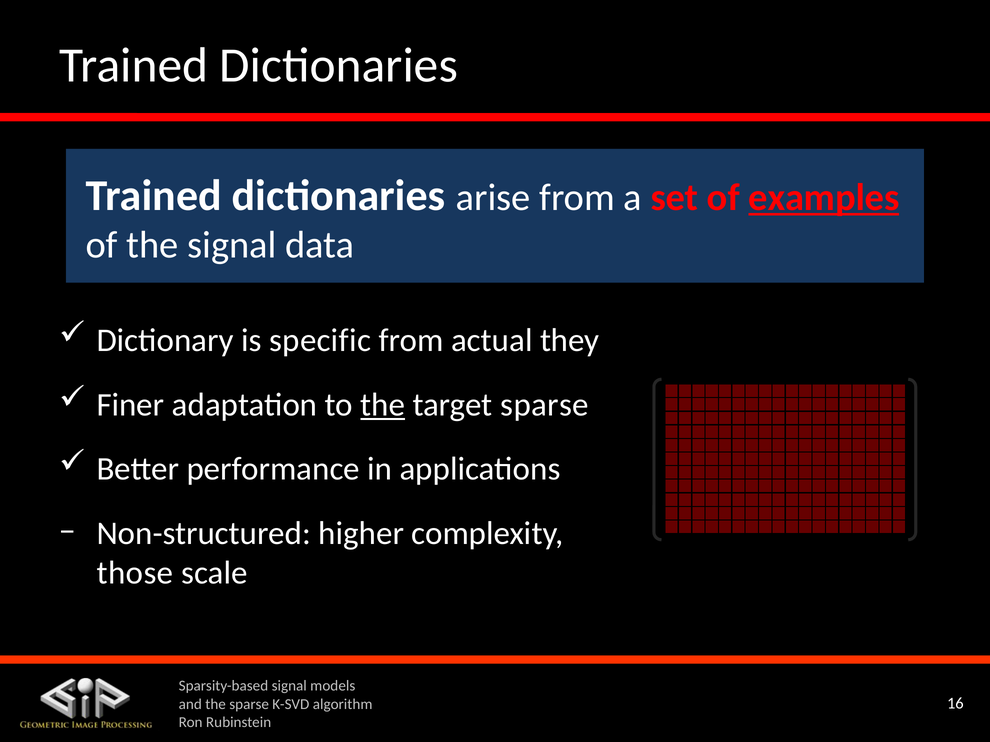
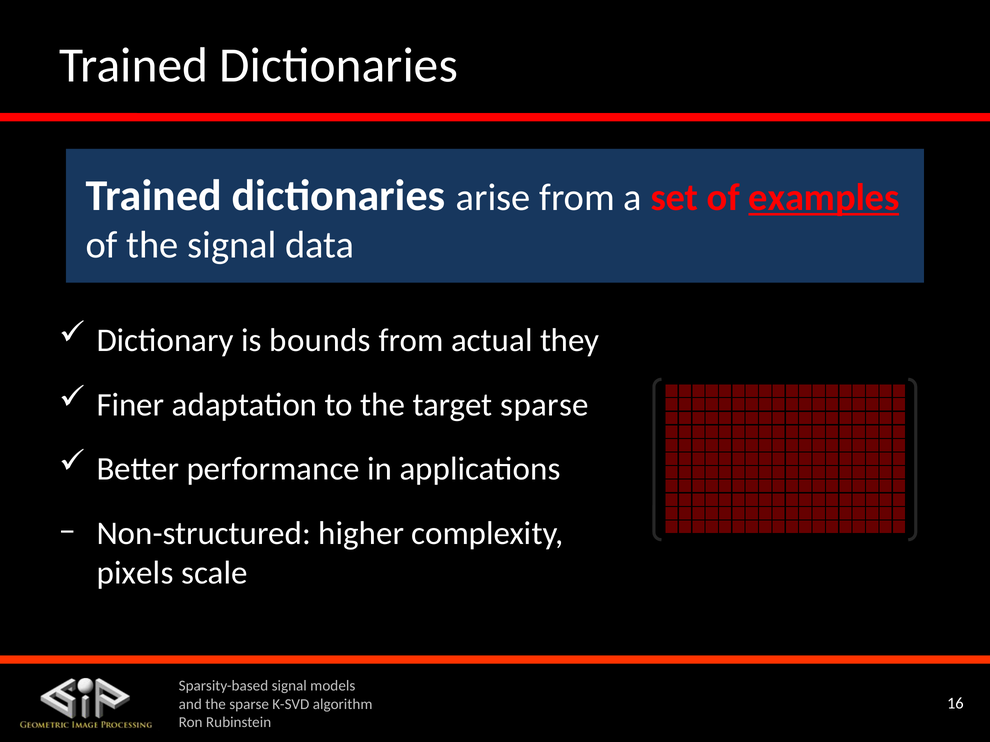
specific: specific -> bounds
the at (383, 405) underline: present -> none
those: those -> pixels
